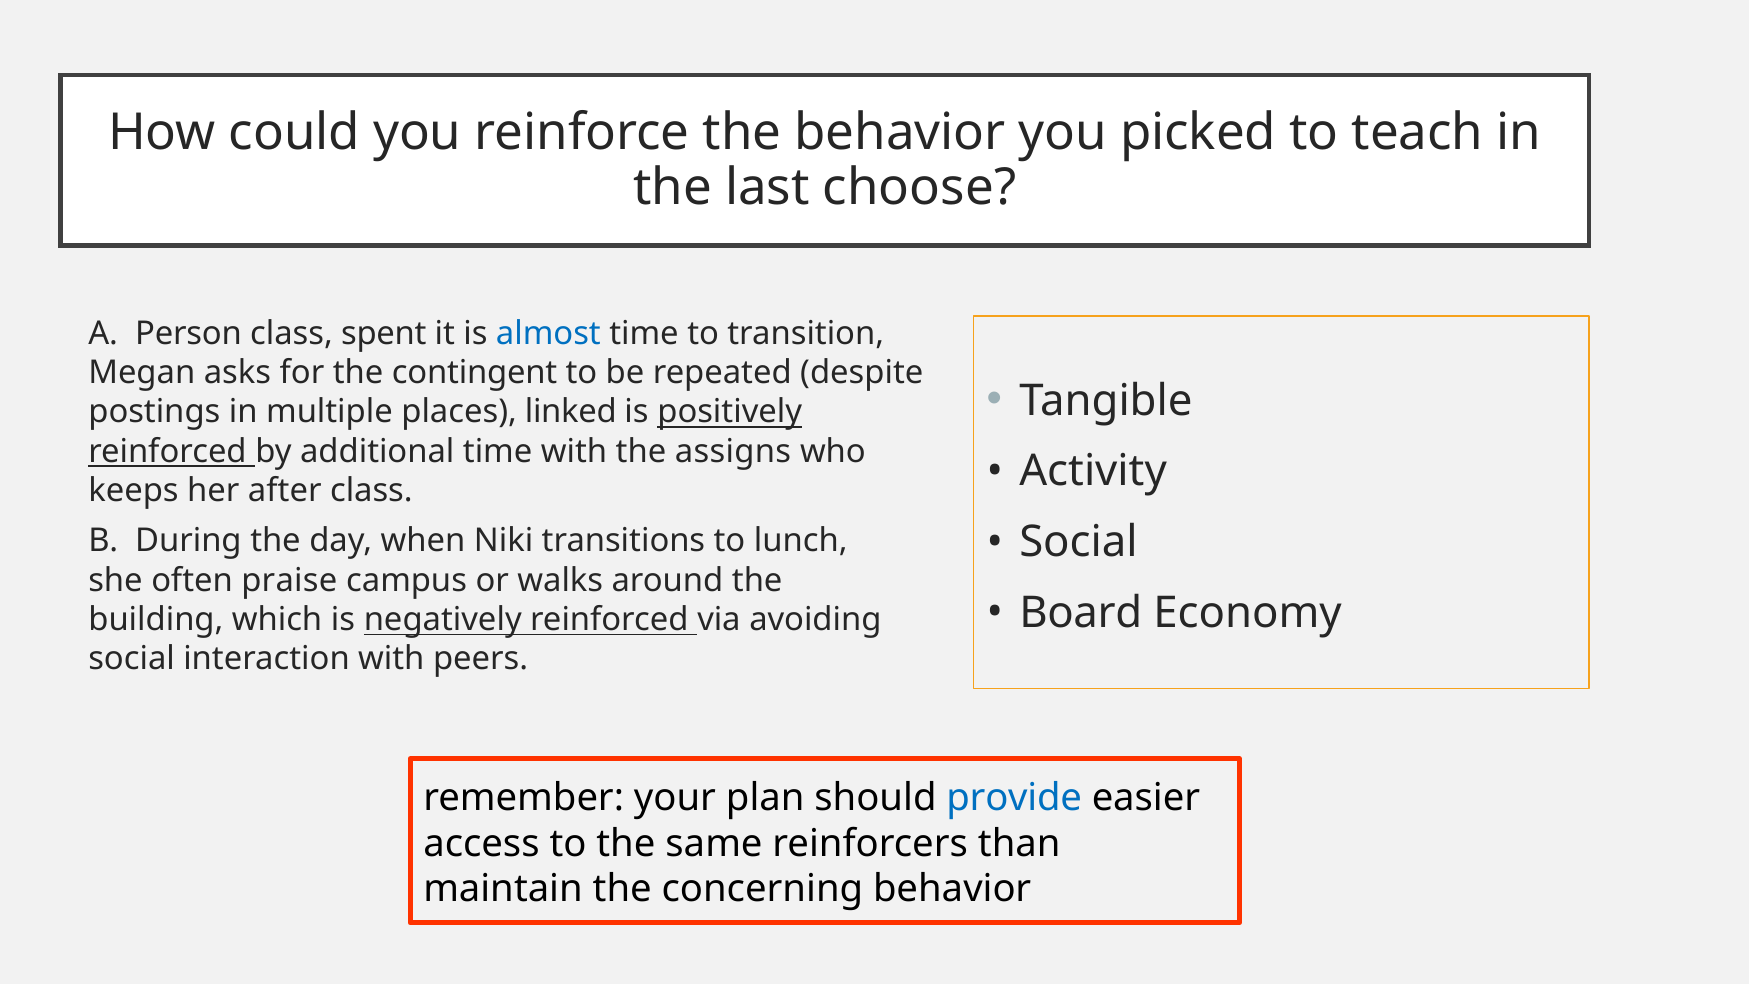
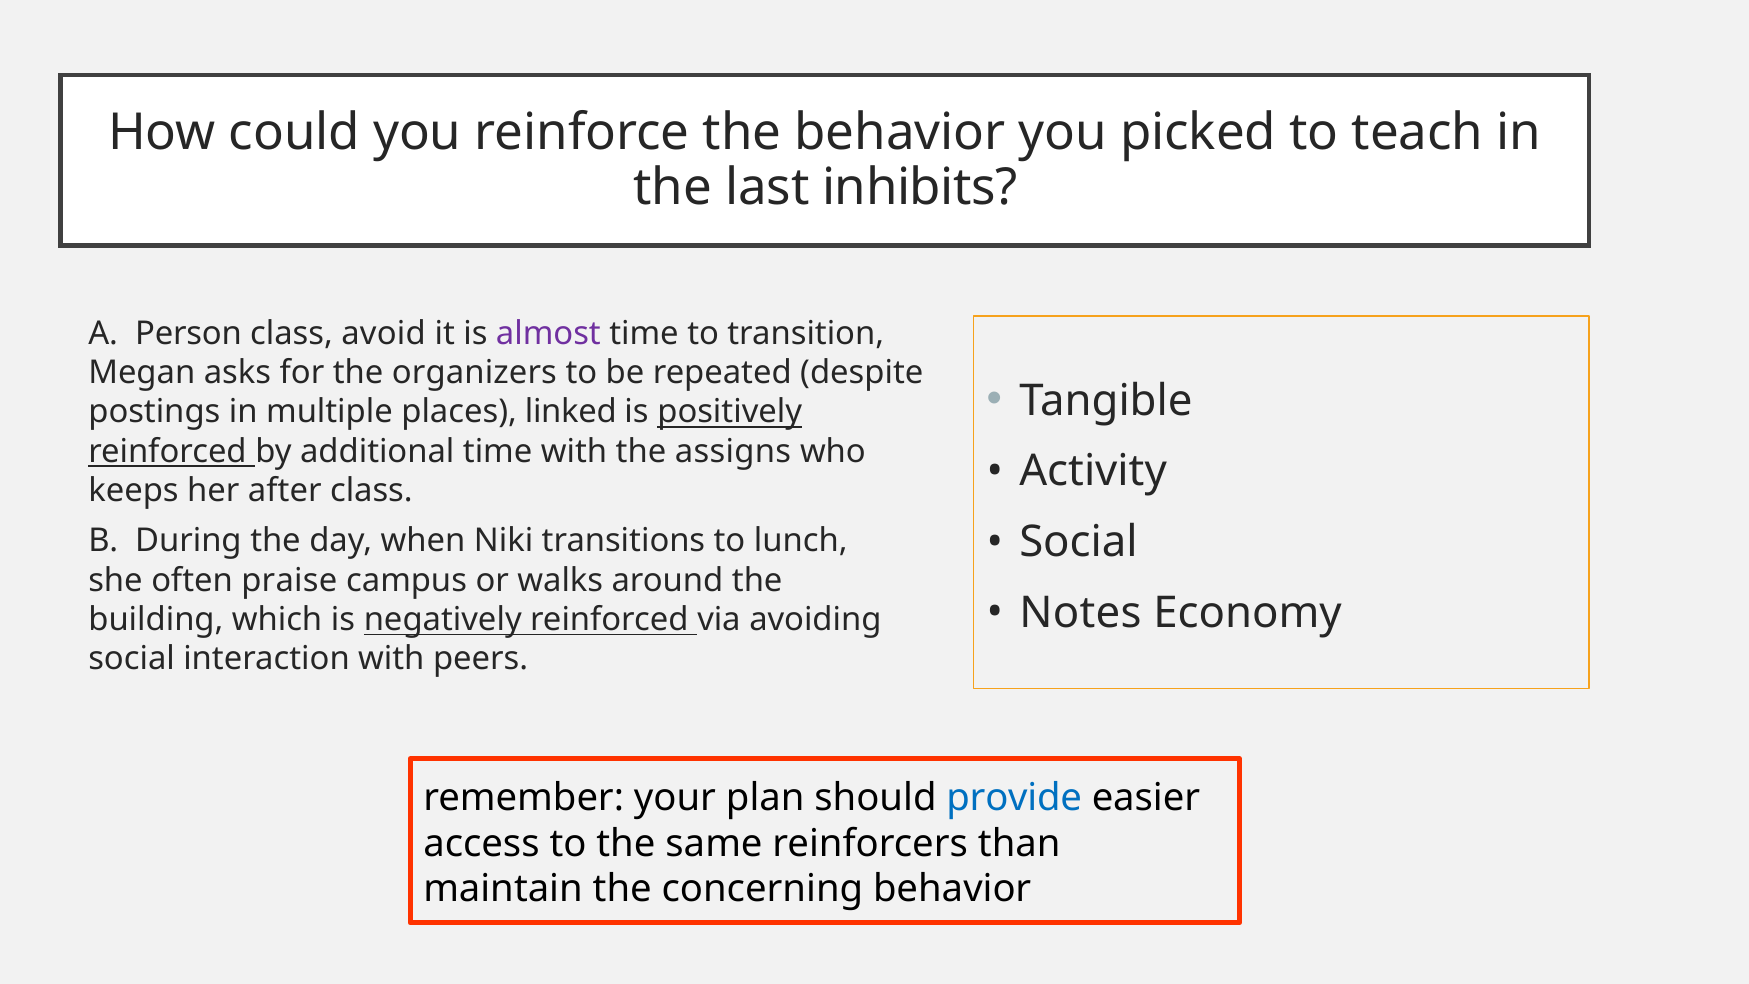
choose: choose -> inhibits
spent: spent -> avoid
almost colour: blue -> purple
contingent: contingent -> organizers
Board: Board -> Notes
